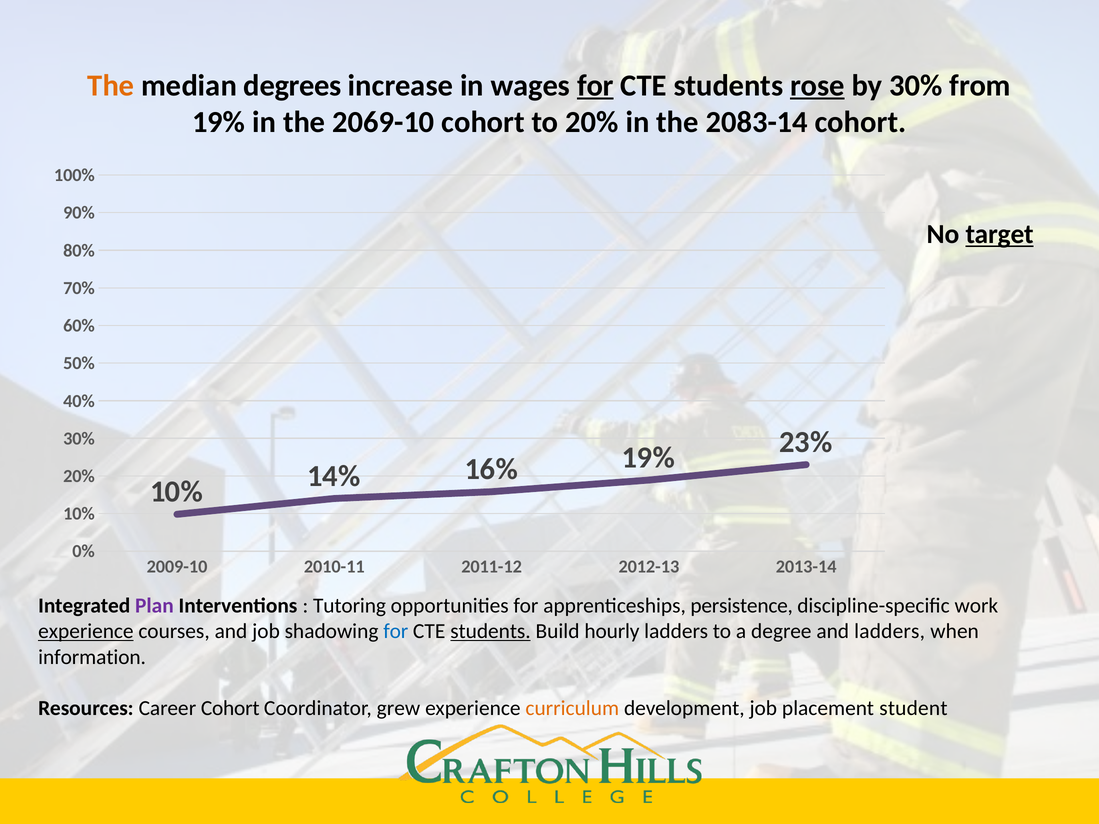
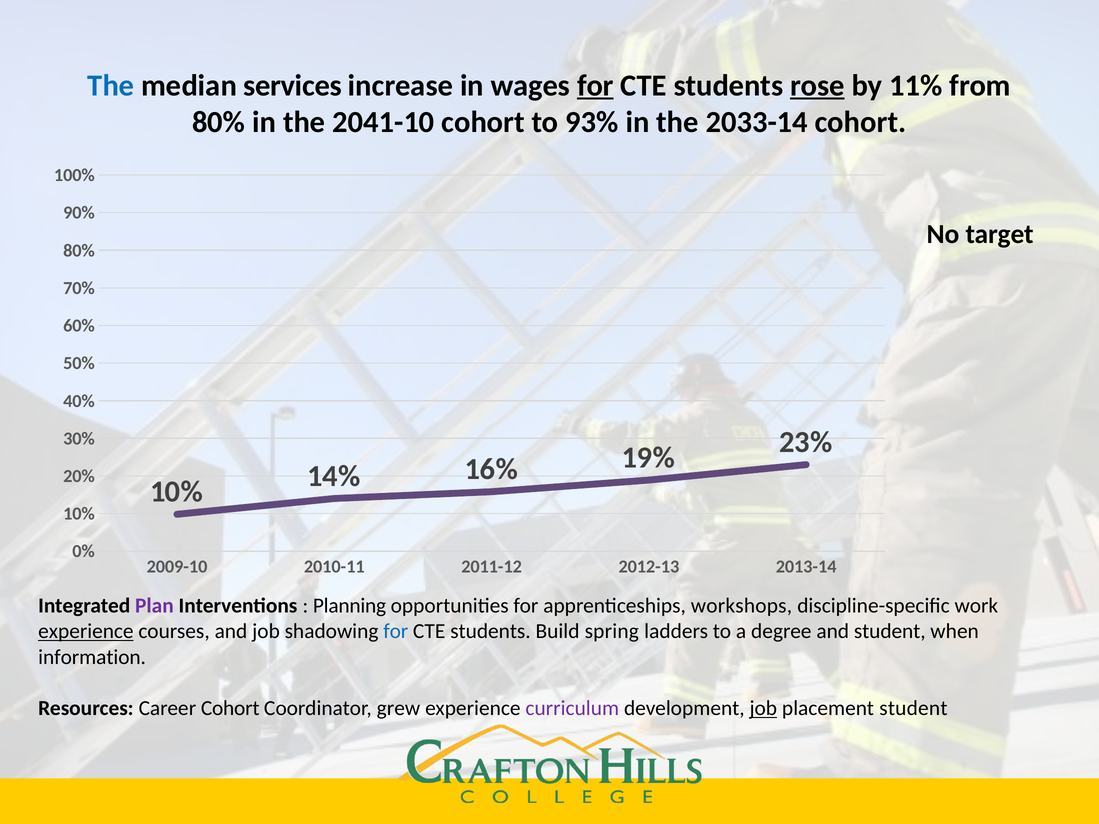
The at (111, 85) colour: orange -> blue
degrees: degrees -> services
by 30%: 30% -> 11%
19% at (219, 122): 19% -> 80%
2069-10: 2069-10 -> 2041-10
to 20%: 20% -> 93%
2083-14: 2083-14 -> 2033-14
target underline: present -> none
Tutoring: Tutoring -> Planning
persistence: persistence -> workshops
students at (490, 632) underline: present -> none
hourly: hourly -> spring
and ladders: ladders -> student
curriculum colour: orange -> purple
job at (763, 709) underline: none -> present
